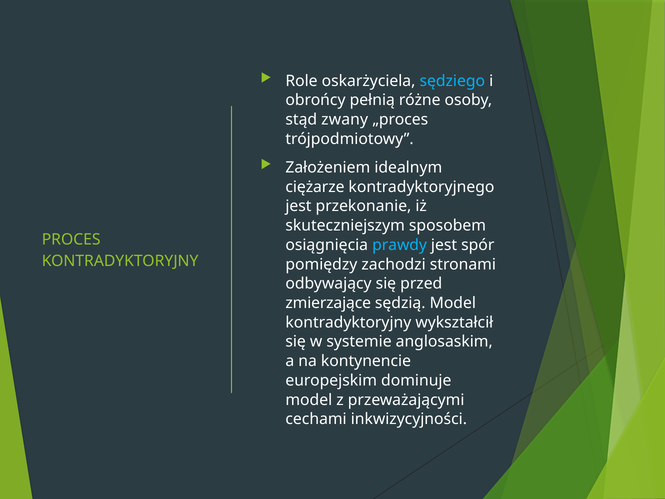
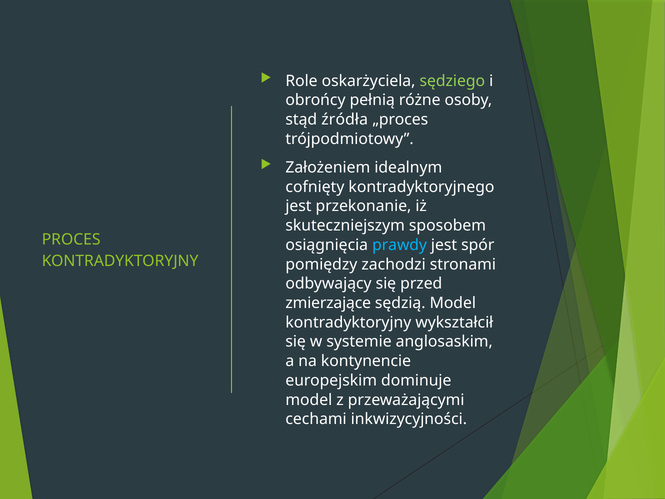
sędziego colour: light blue -> light green
zwany: zwany -> źródła
ciężarze: ciężarze -> cofnięty
